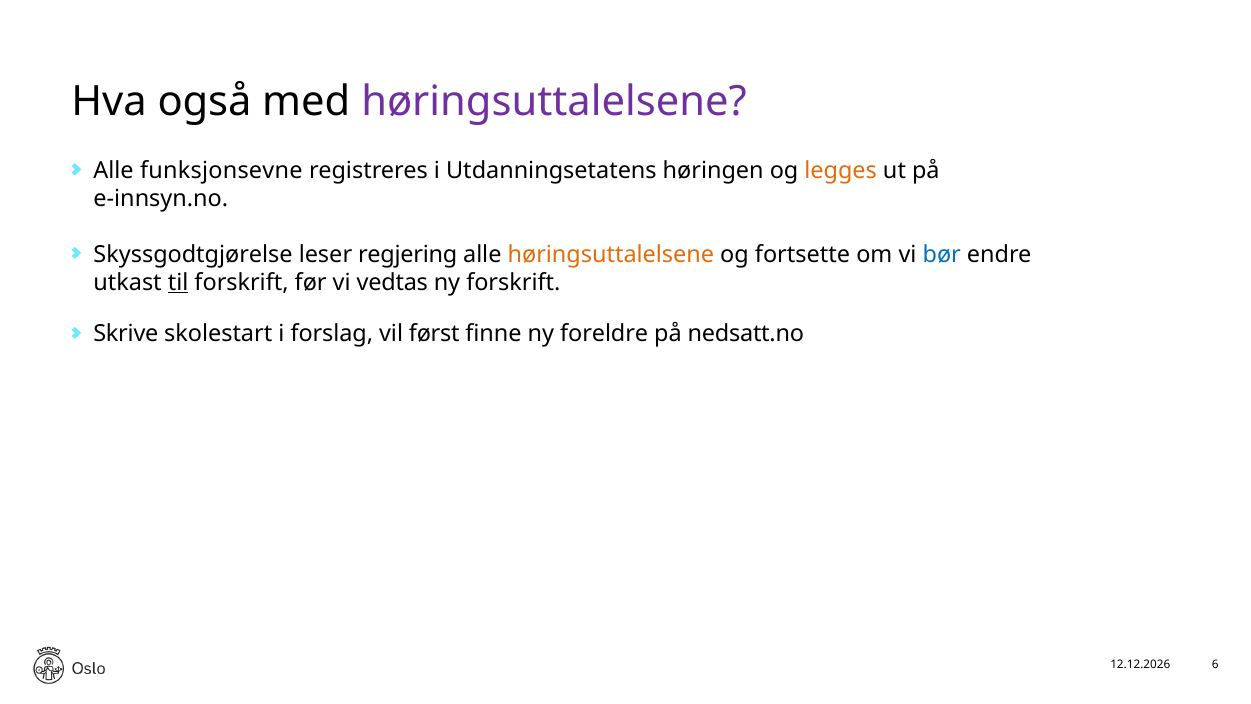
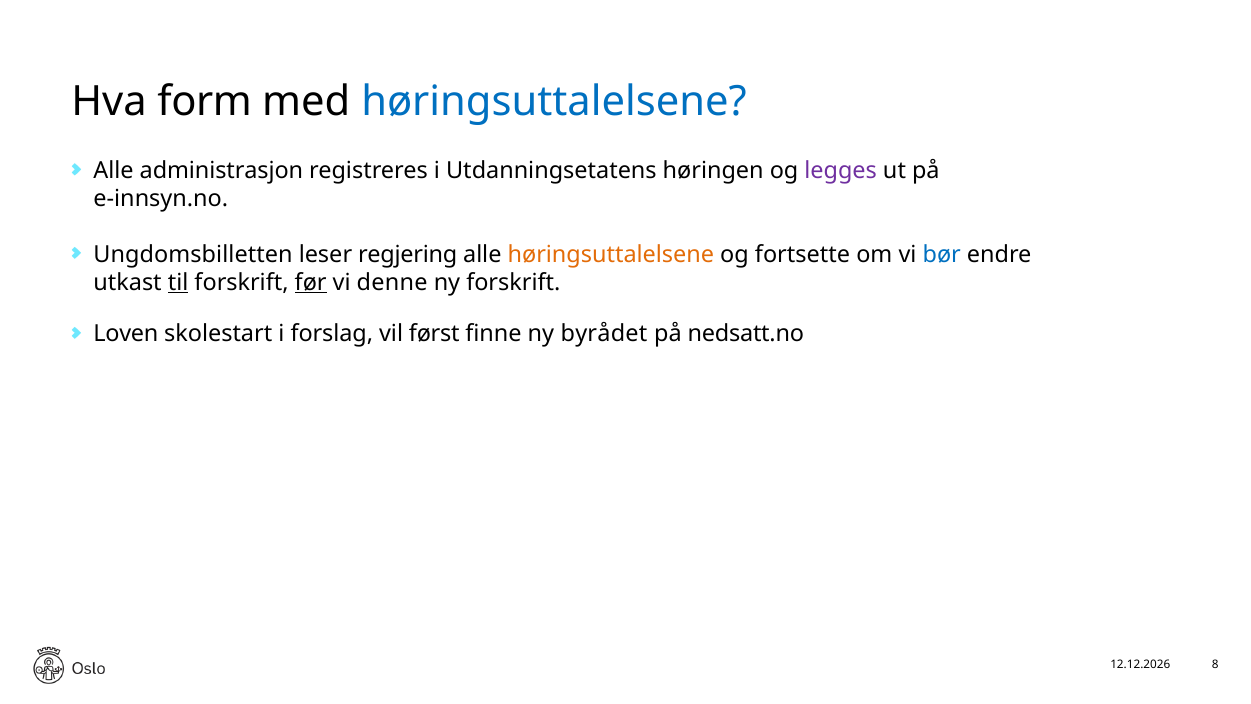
også: også -> form
høringsuttalelsene at (554, 102) colour: purple -> blue
funksjonsevne: funksjonsevne -> administrasjon
legges colour: orange -> purple
Skyssgodtgjørelse: Skyssgodtgjørelse -> Ungdomsbilletten
før underline: none -> present
vedtas: vedtas -> denne
Skrive: Skrive -> Loven
foreldre: foreldre -> byrådet
6: 6 -> 8
